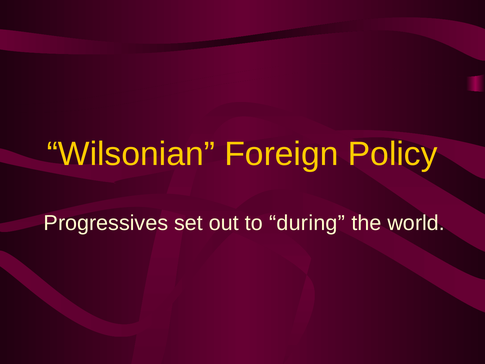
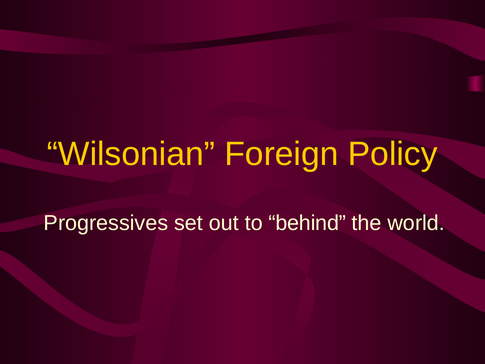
during: during -> behind
